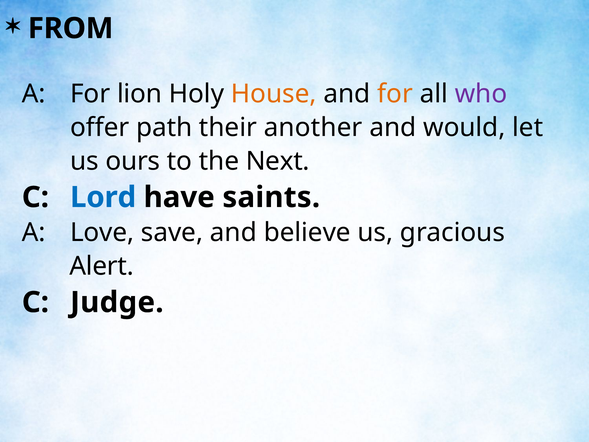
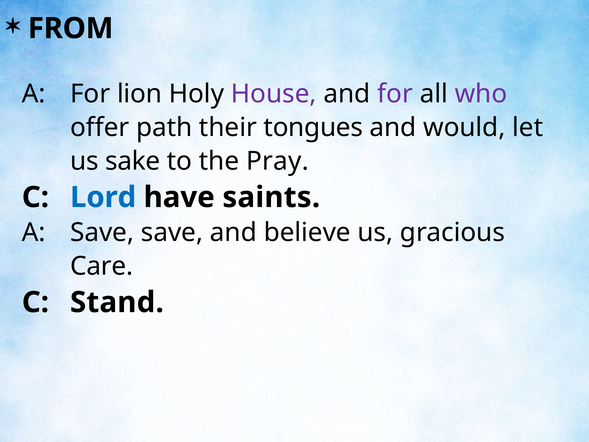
House colour: orange -> purple
for at (395, 94) colour: orange -> purple
another: another -> tongues
ours: ours -> sake
Next: Next -> Pray
A Love: Love -> Save
Alert: Alert -> Care
Judge: Judge -> Stand
